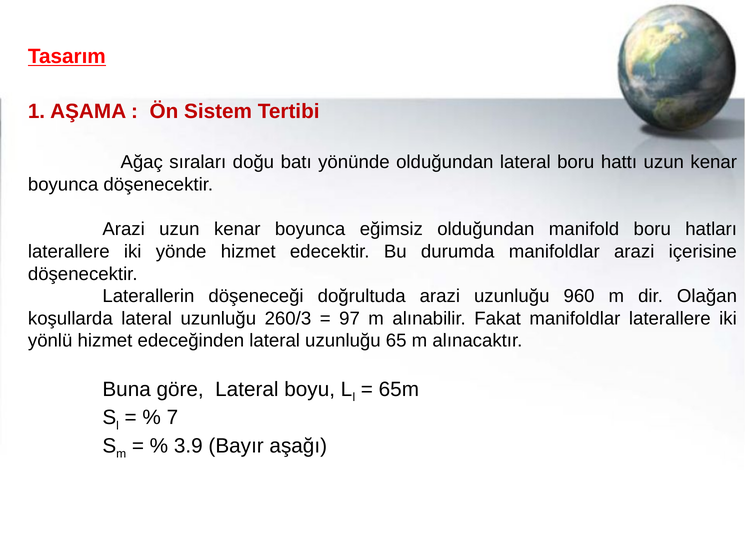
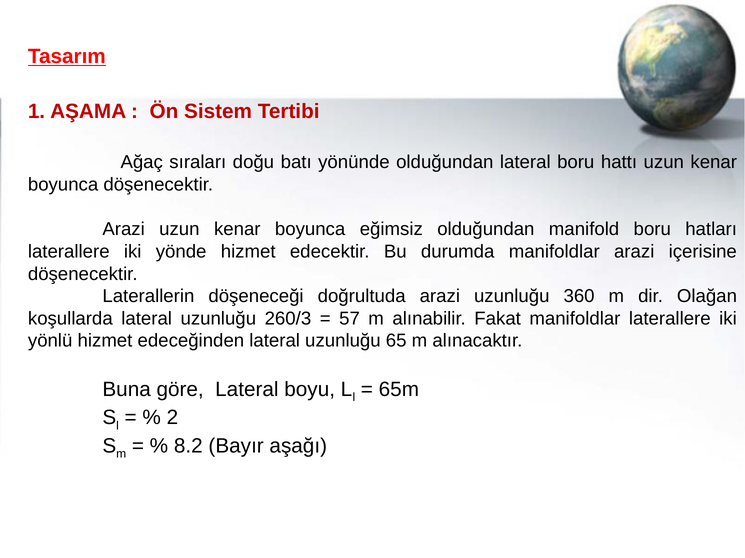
960: 960 -> 360
97: 97 -> 57
7: 7 -> 2
3.9: 3.9 -> 8.2
